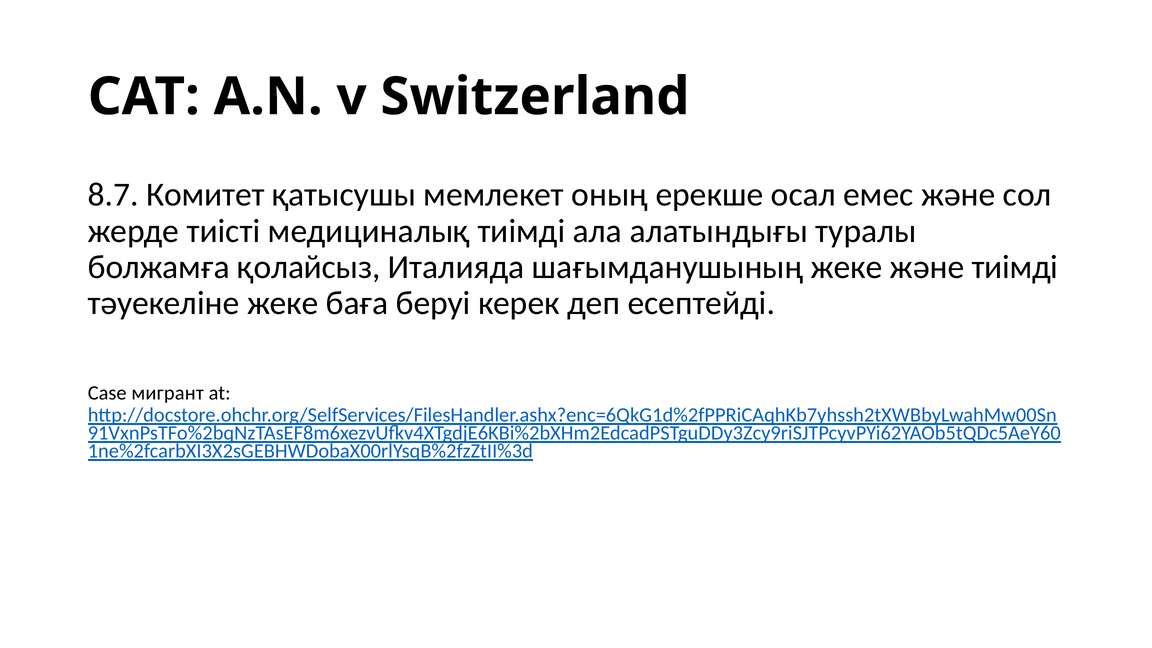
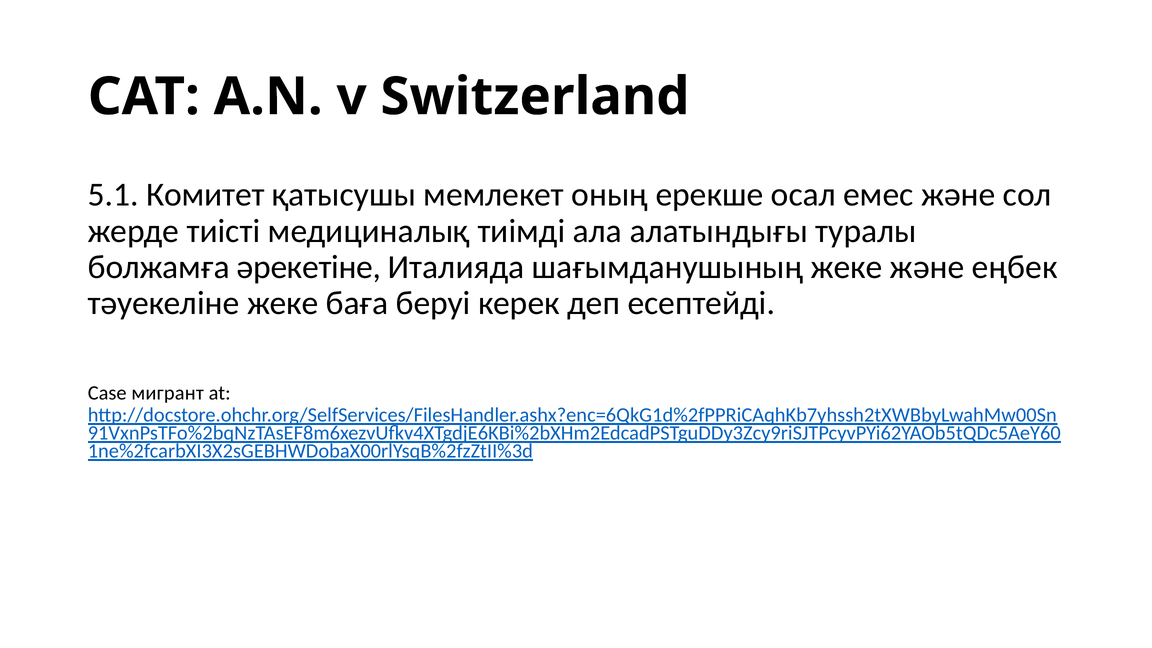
8.7: 8.7 -> 5.1
қолайсыз: қолайсыз -> әрекетіне
және тиімді: тиімді -> еңбек
